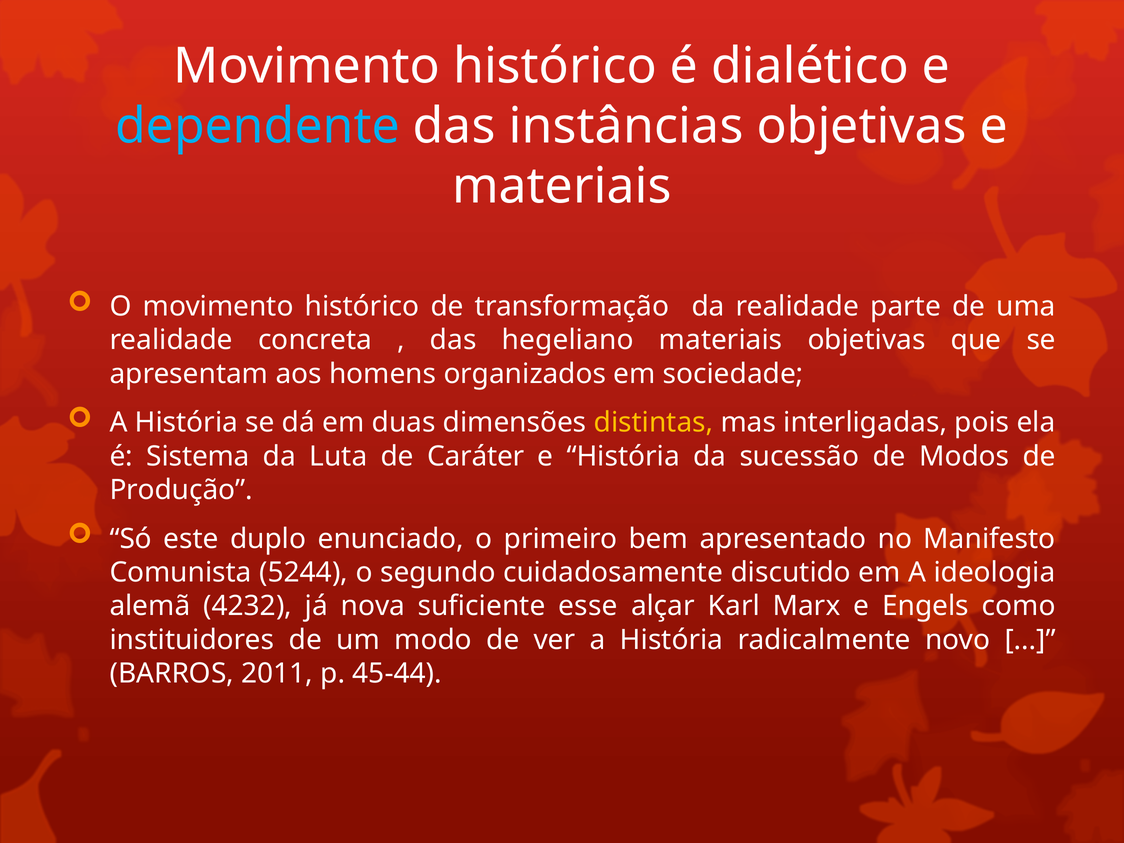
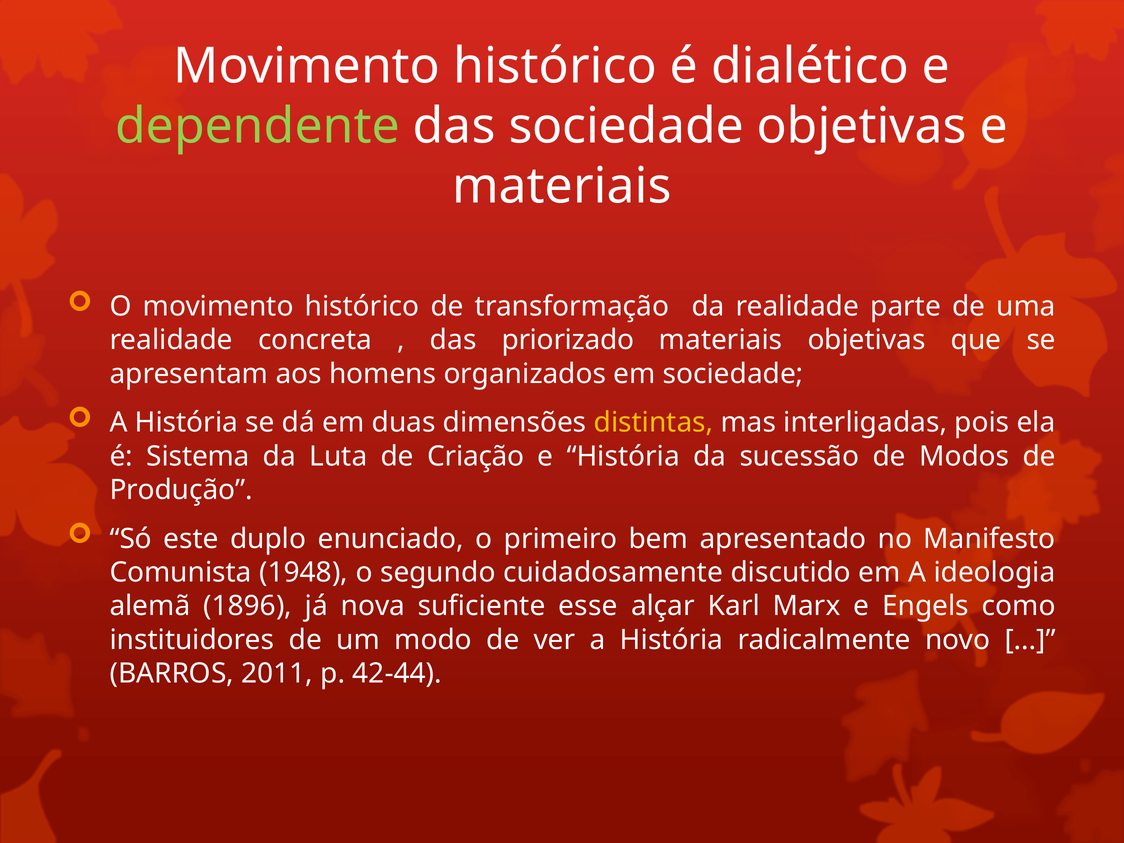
dependente colour: light blue -> light green
das instâncias: instâncias -> sociedade
hegeliano: hegeliano -> priorizado
Caráter: Caráter -> Criação
5244: 5244 -> 1948
4232: 4232 -> 1896
45-44: 45-44 -> 42-44
